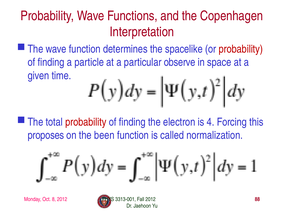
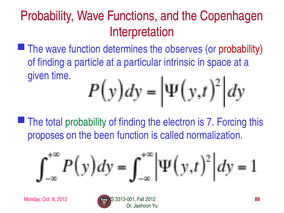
spacelike: spacelike -> observes
observe: observe -> intrinsic
probability at (86, 122) colour: red -> green
4: 4 -> 7
